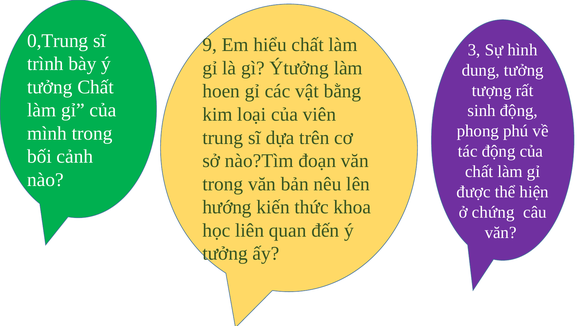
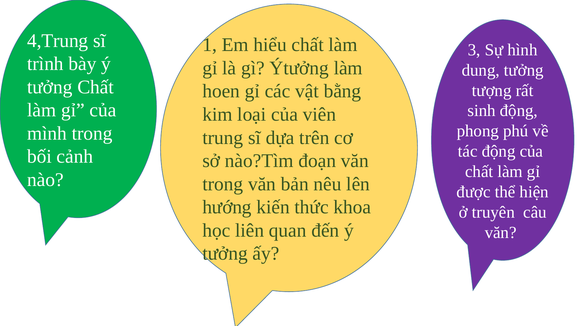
0,Trung: 0,Trung -> 4,Trung
9: 9 -> 1
chứng: chứng -> truyên
